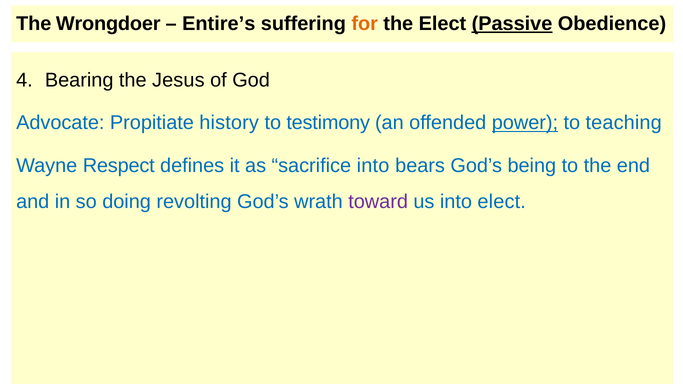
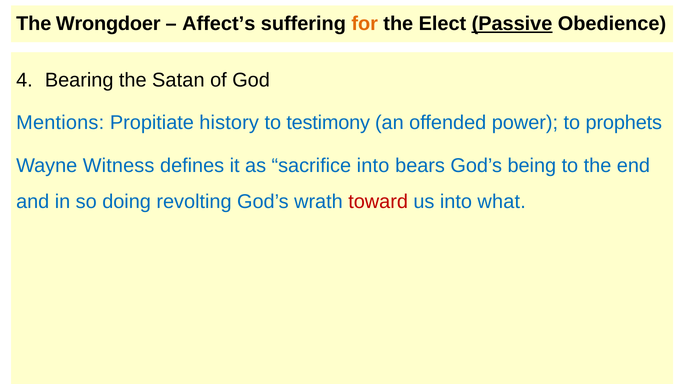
Entire’s: Entire’s -> Affect’s
Jesus: Jesus -> Satan
Advocate: Advocate -> Mentions
power underline: present -> none
teaching: teaching -> prophets
Respect: Respect -> Witness
toward colour: purple -> red
into elect: elect -> what
